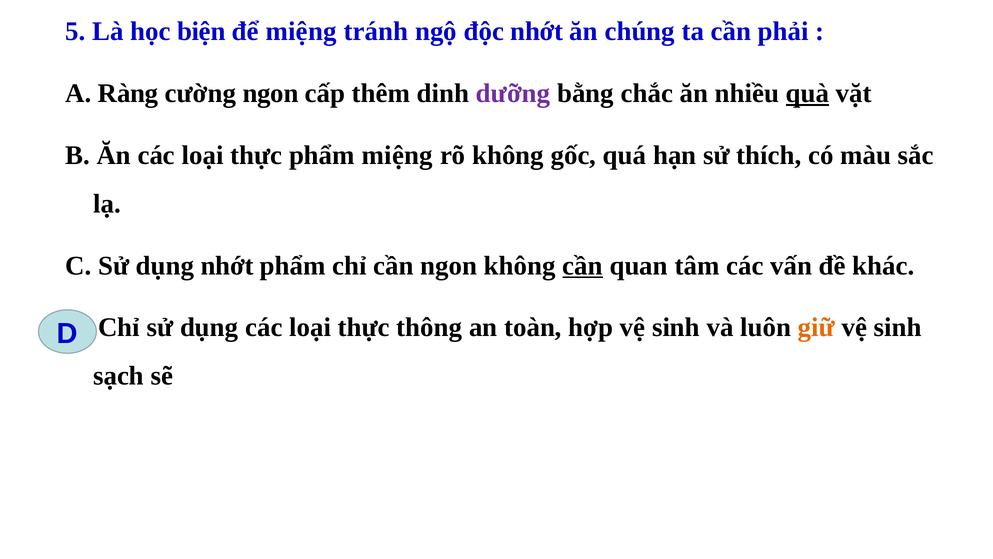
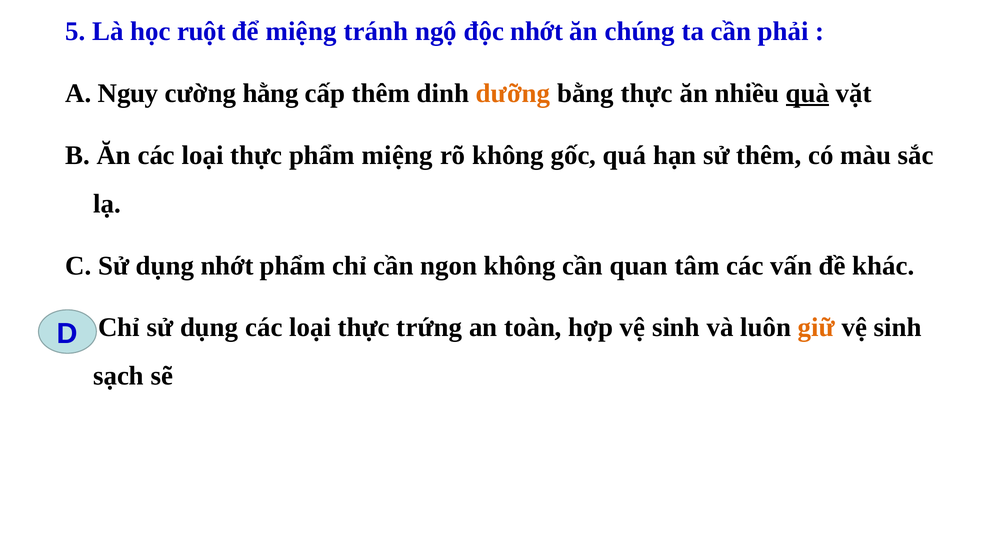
biện: biện -> ruột
Ràng: Ràng -> Nguy
cường ngon: ngon -> hằng
dưỡng colour: purple -> orange
bằng chắc: chắc -> thực
sử thích: thích -> thêm
cần at (583, 265) underline: present -> none
thông: thông -> trứng
